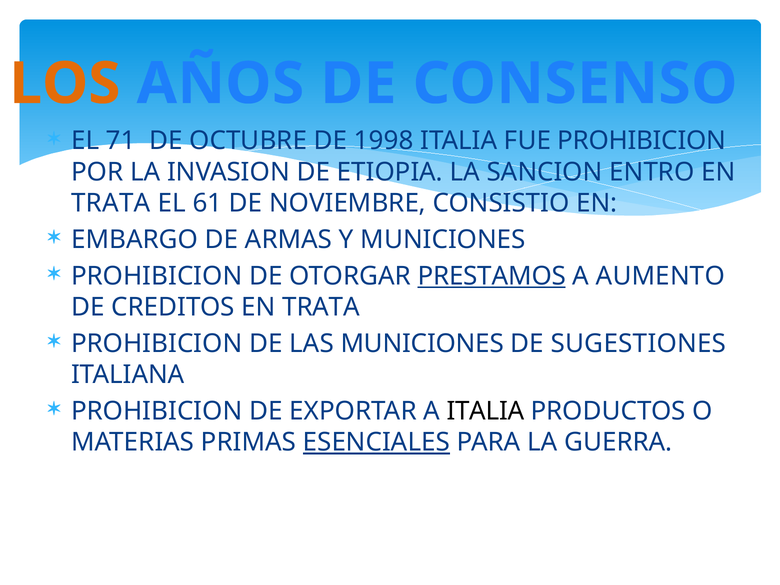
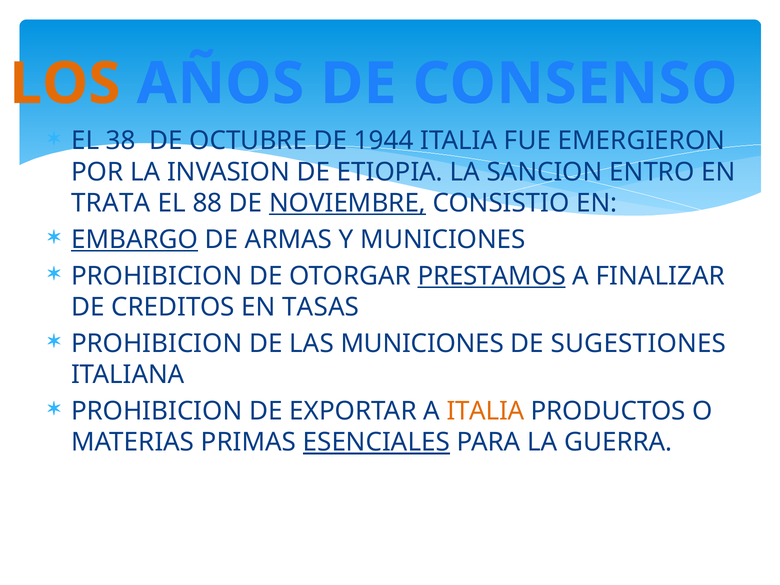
71: 71 -> 38
1998: 1998 -> 1944
FUE PROHIBICION: PROHIBICION -> EMERGIERON
61: 61 -> 88
NOVIEMBRE underline: none -> present
EMBARGO underline: none -> present
AUMENTO: AUMENTO -> FINALIZAR
CREDITOS EN TRATA: TRATA -> TASAS
ITALIA at (485, 411) colour: black -> orange
